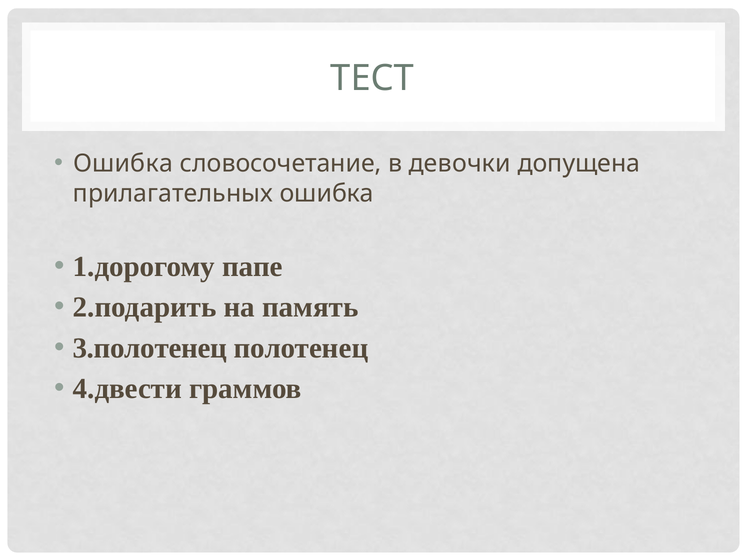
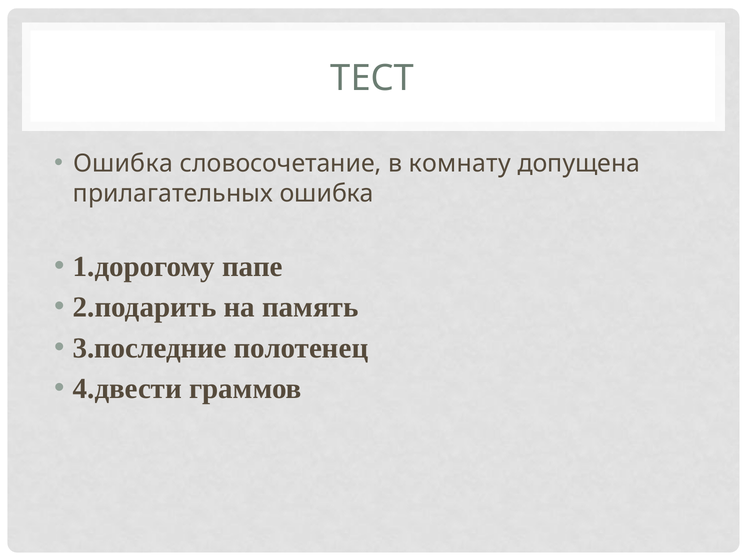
девочки: девочки -> комнату
3.полотенец: 3.полотенец -> 3.последние
